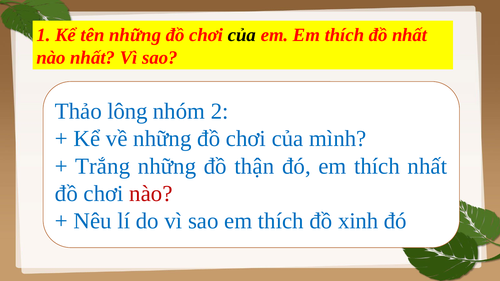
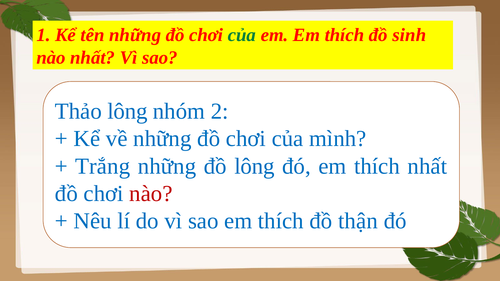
của at (242, 35) colour: black -> green
đồ nhất: nhất -> sinh
đồ thận: thận -> lông
xinh: xinh -> thận
